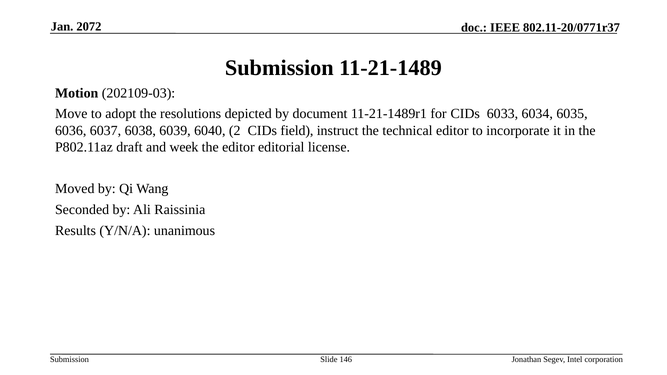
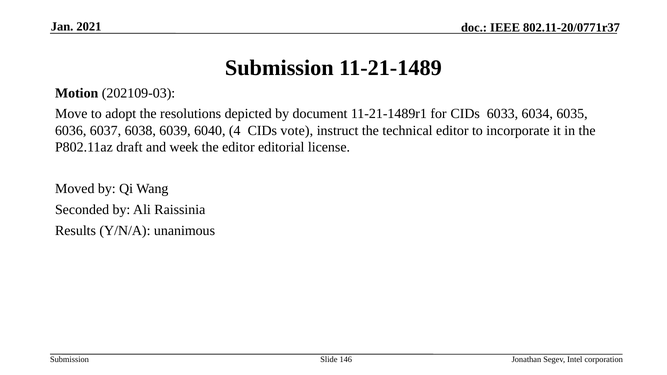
2072: 2072 -> 2021
2: 2 -> 4
field: field -> vote
